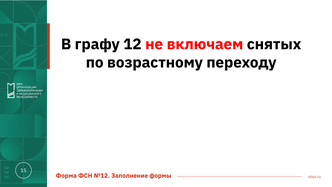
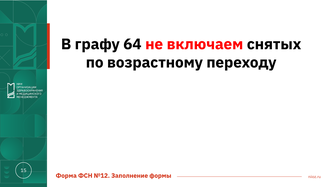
12: 12 -> 64
